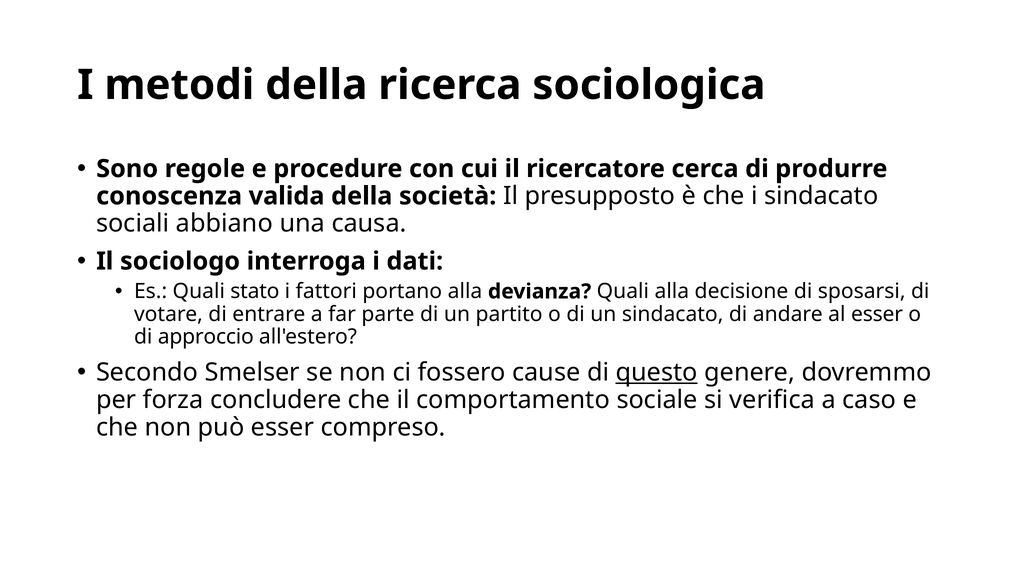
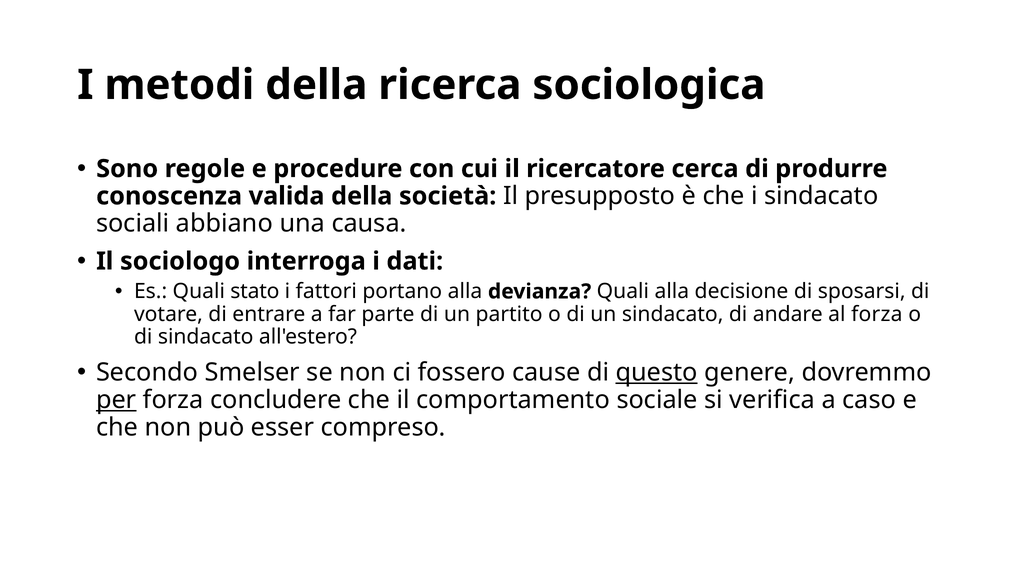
al esser: esser -> forza
di approccio: approccio -> sindacato
per underline: none -> present
